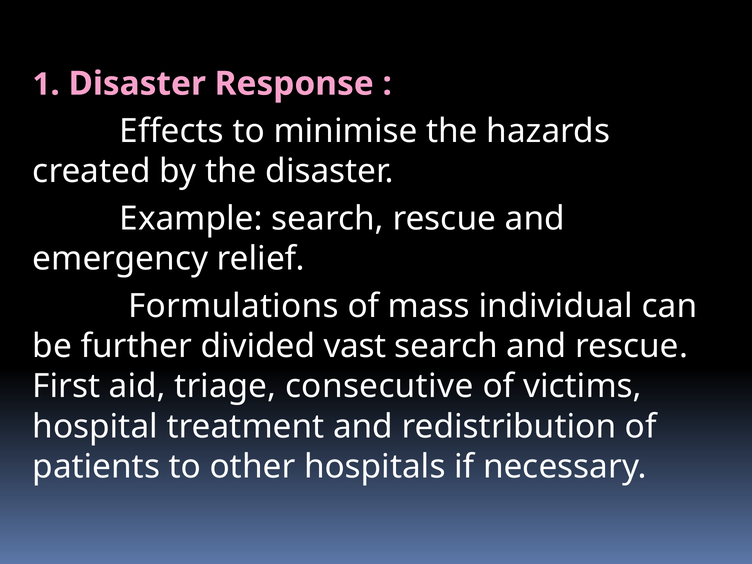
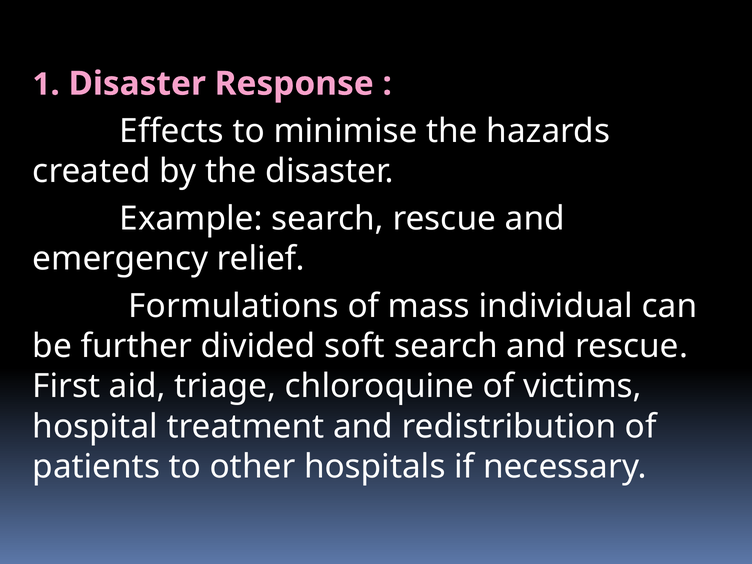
vast: vast -> soft
consecutive: consecutive -> chloroquine
